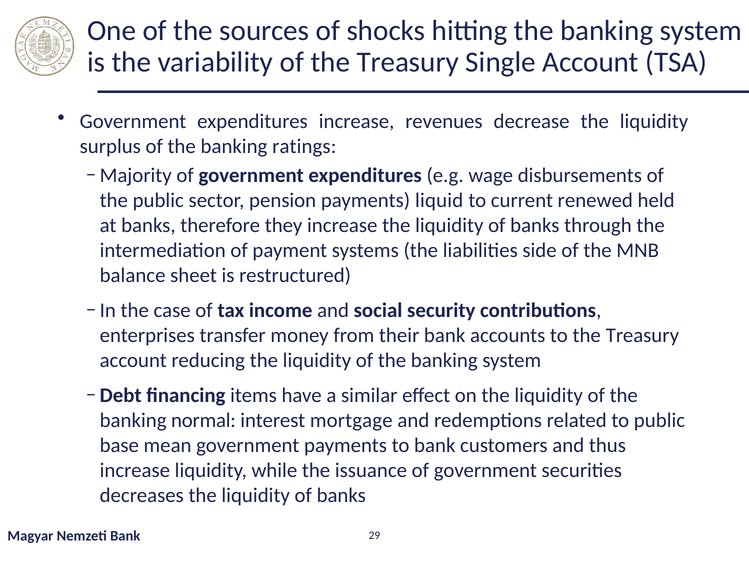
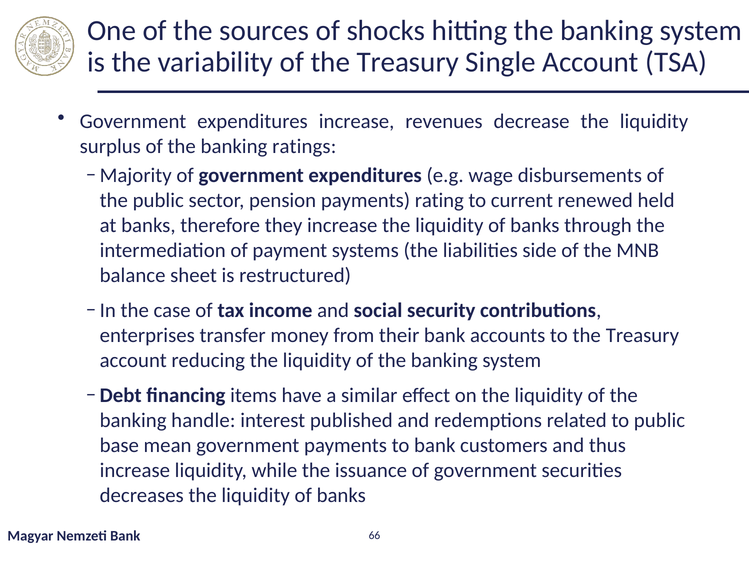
liquid: liquid -> rating
normal: normal -> handle
mortgage: mortgage -> published
29: 29 -> 66
